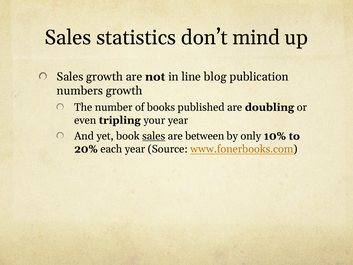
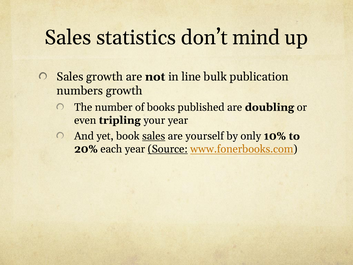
blog: blog -> bulk
between: between -> yourself
Source underline: none -> present
